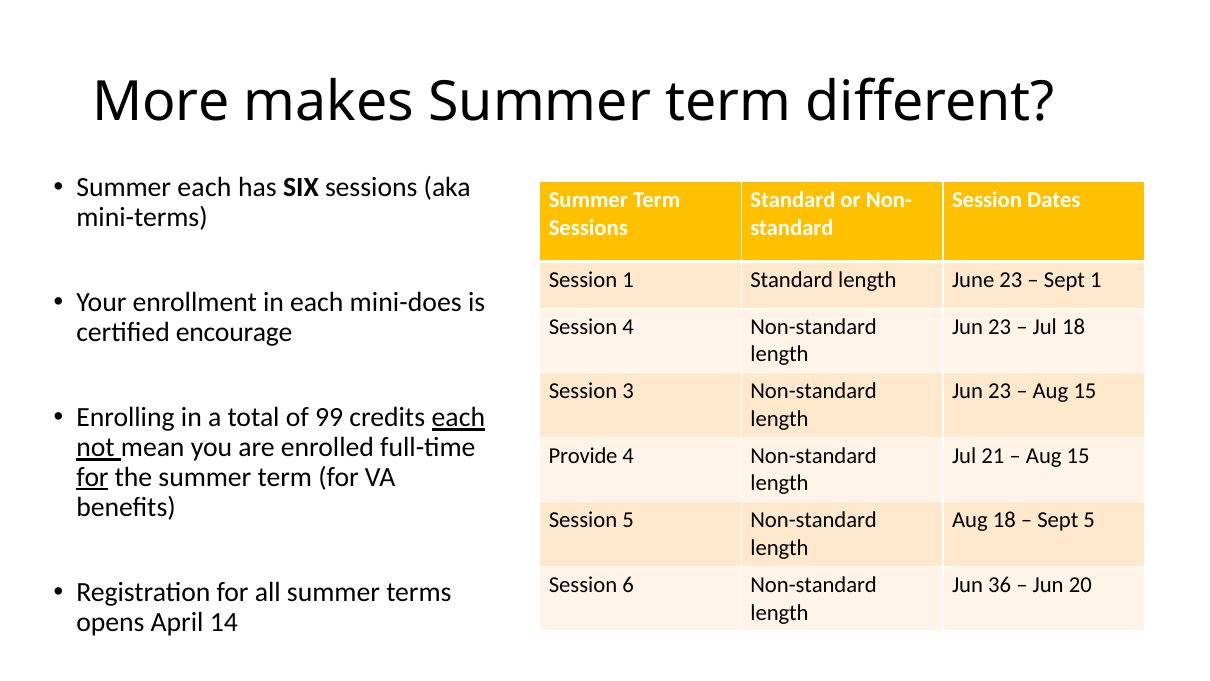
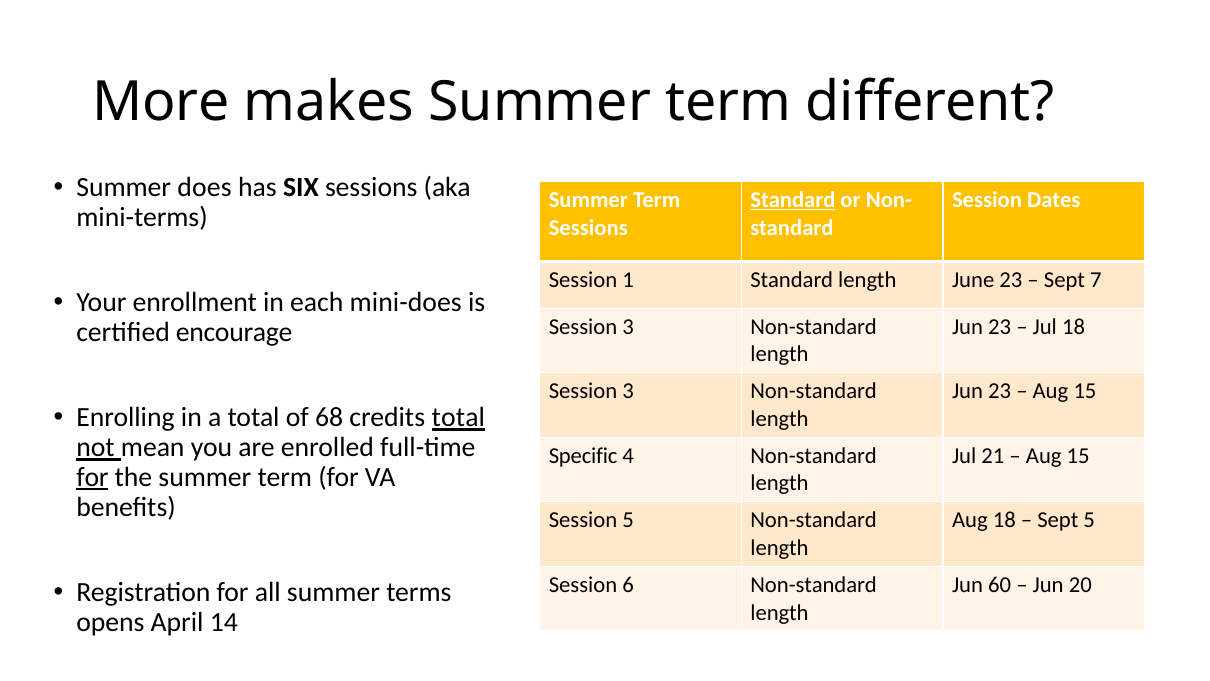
Summer each: each -> does
Standard at (793, 200) underline: none -> present
Sept 1: 1 -> 7
4 at (628, 327): 4 -> 3
99: 99 -> 68
credits each: each -> total
Provide: Provide -> Specific
36: 36 -> 60
